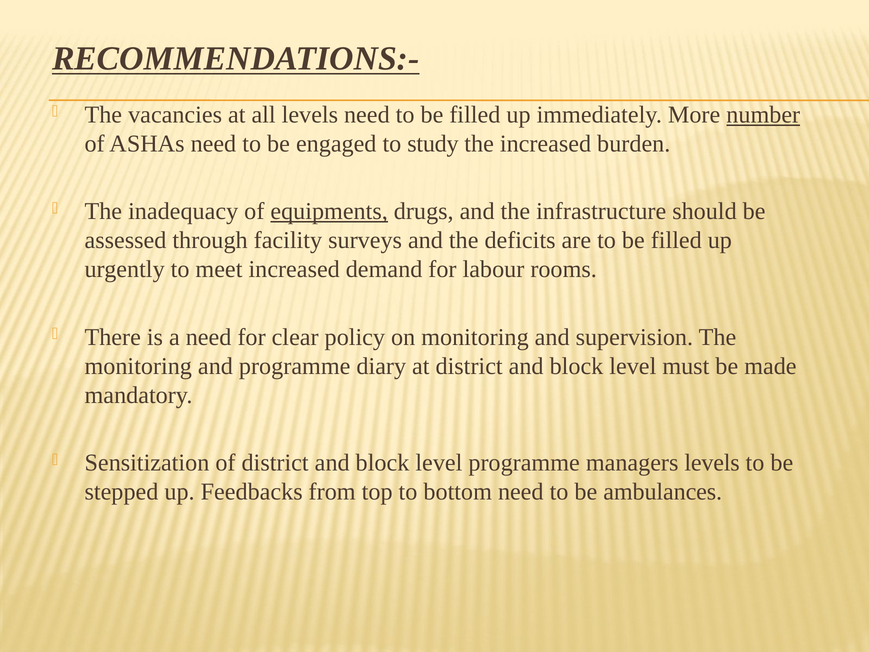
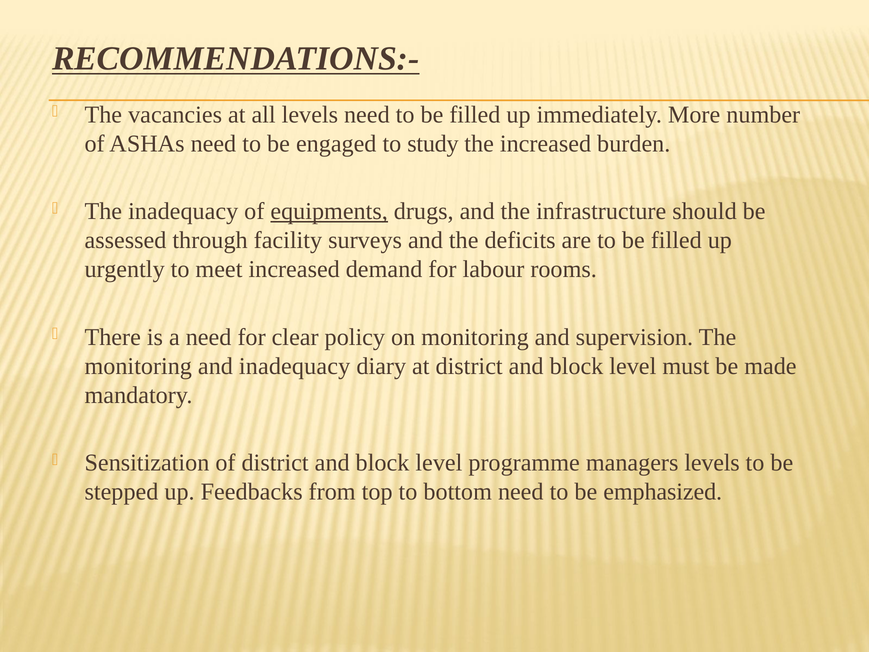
number underline: present -> none
and programme: programme -> inadequacy
ambulances: ambulances -> emphasized
